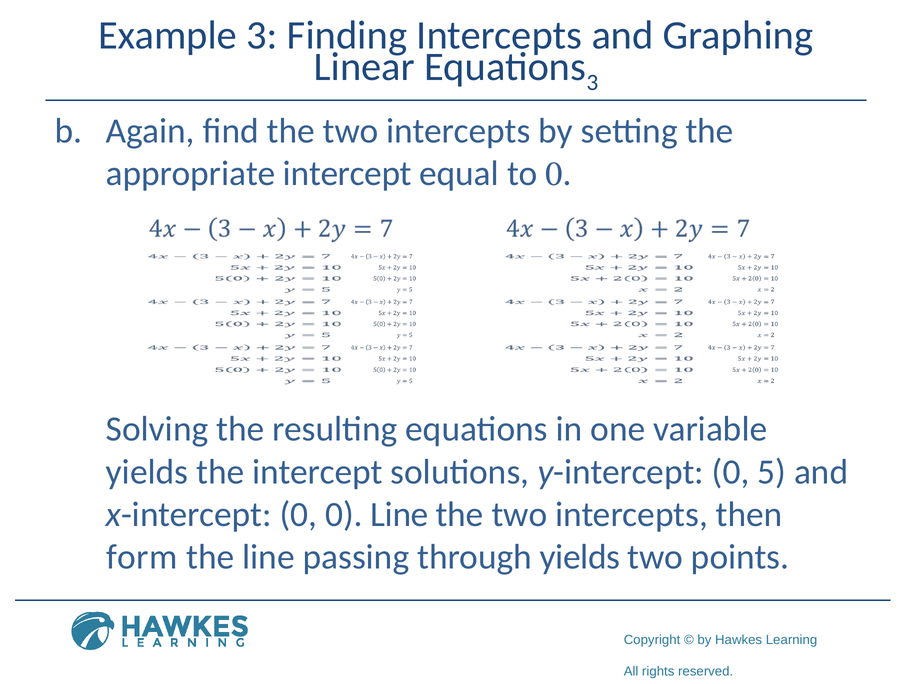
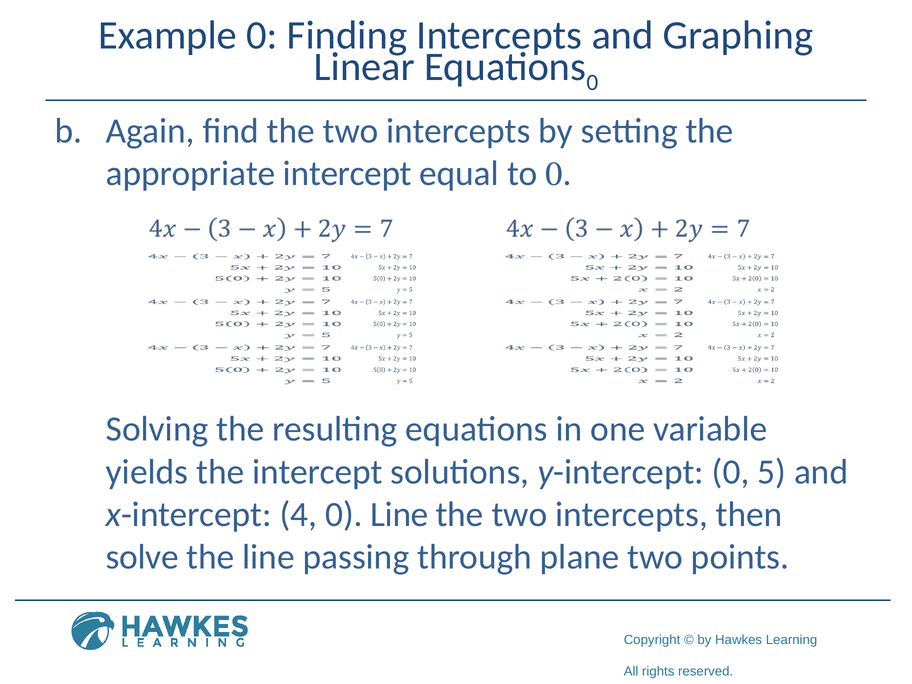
Example 3: 3 -> 0
Equations 3: 3 -> 0
x-intercept 0: 0 -> 4
form: form -> solve
through yields: yields -> plane
